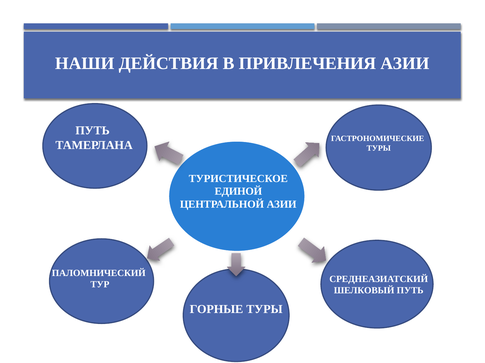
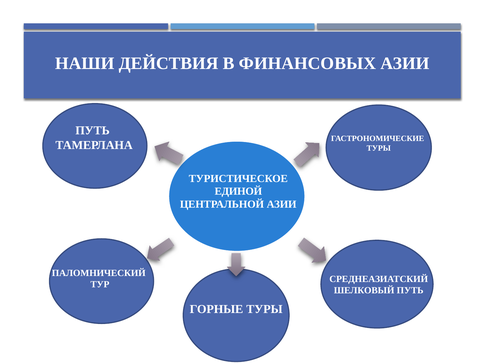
ПРИВЛЕЧЕНИЯ: ПРИВЛЕЧЕНИЯ -> ФИНАНСОВЫХ
